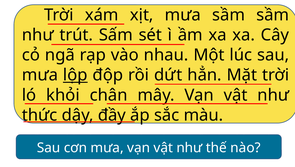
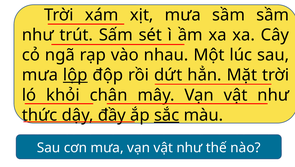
sắc at (167, 115) underline: none -> present
